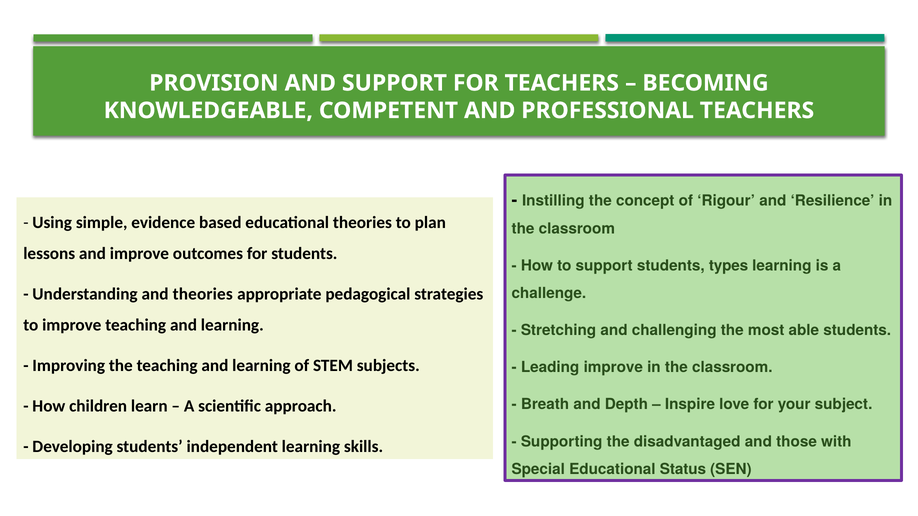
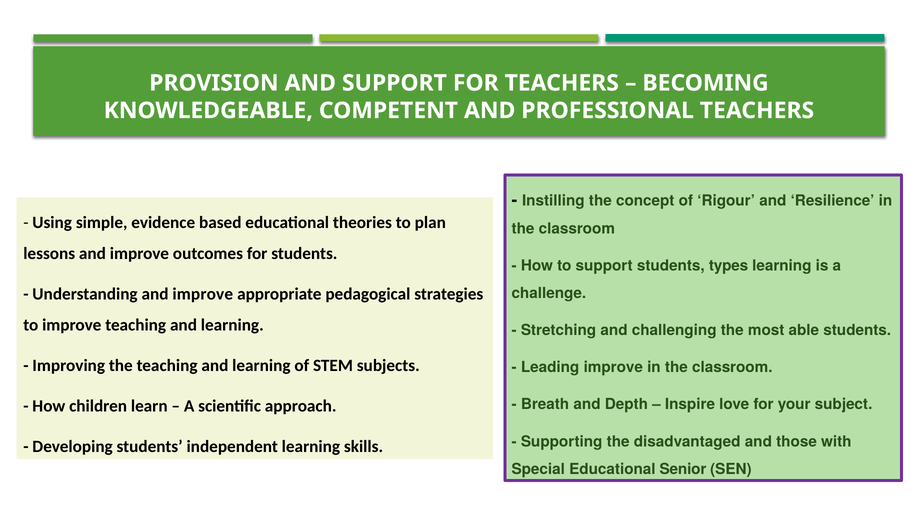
Understanding and theories: theories -> improve
Status: Status -> Senior
